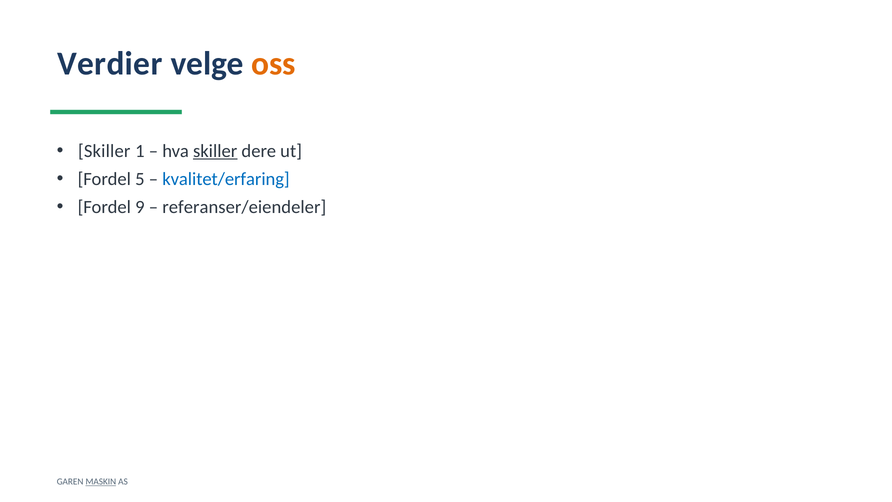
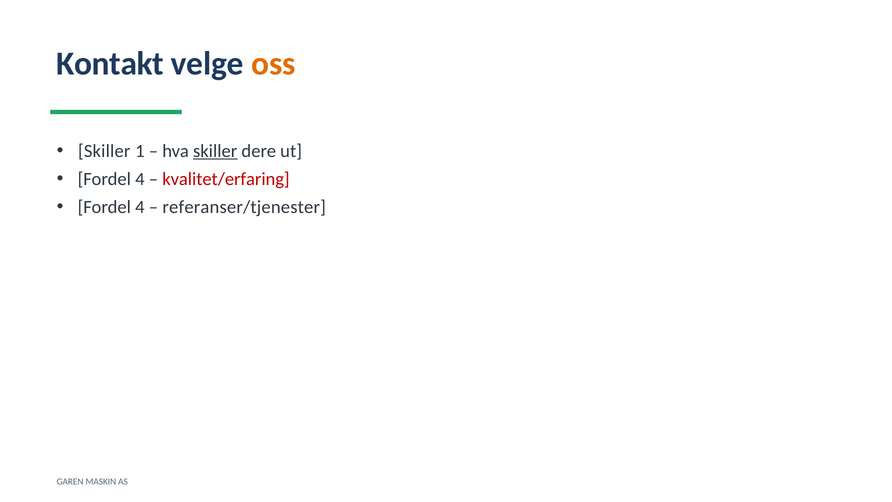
Verdier: Verdier -> Kontakt
5 at (140, 179): 5 -> 4
kvalitet/erfaring colour: blue -> red
9 at (140, 207): 9 -> 4
referanser/eiendeler: referanser/eiendeler -> referanser/tjenester
MASKIN underline: present -> none
